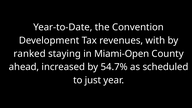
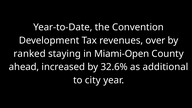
with: with -> over
54.7%: 54.7% -> 32.6%
scheduled: scheduled -> additional
just: just -> city
